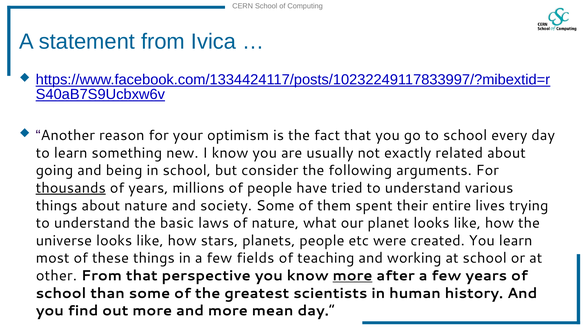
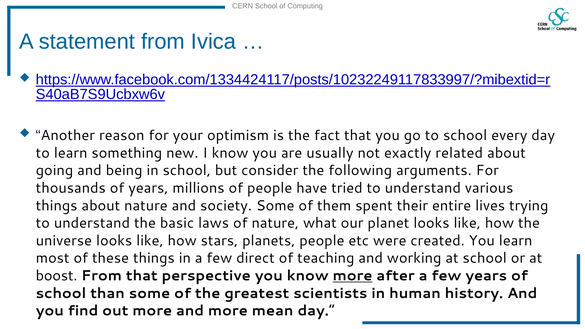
thousands underline: present -> none
fields: fields -> direct
other: other -> boost
